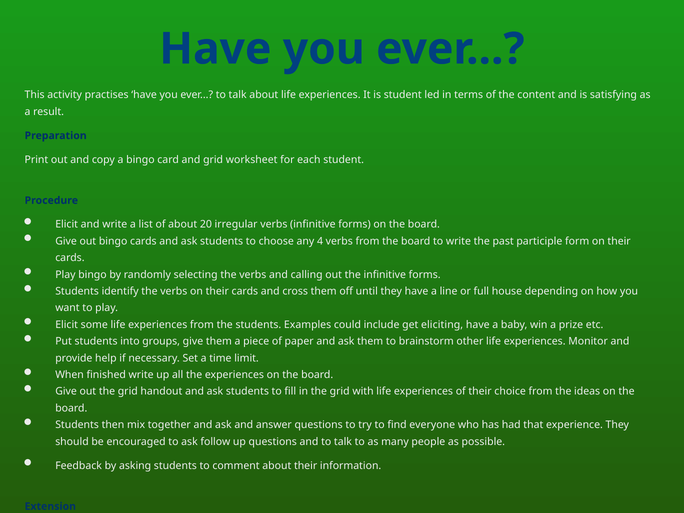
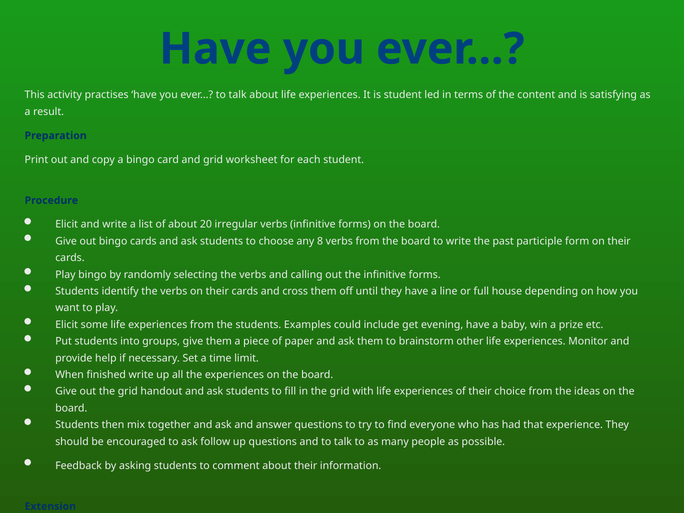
4: 4 -> 8
eliciting: eliciting -> evening
